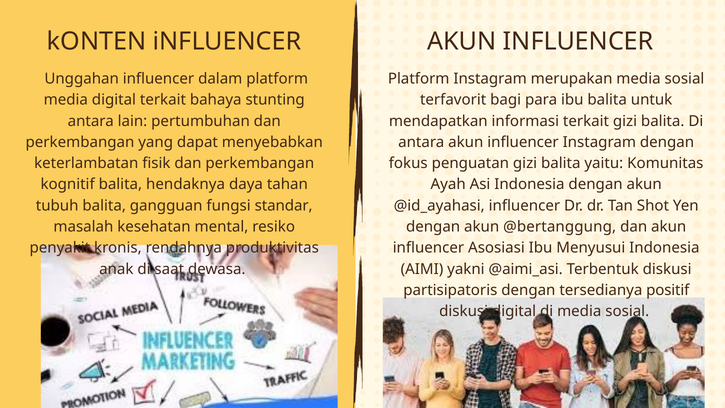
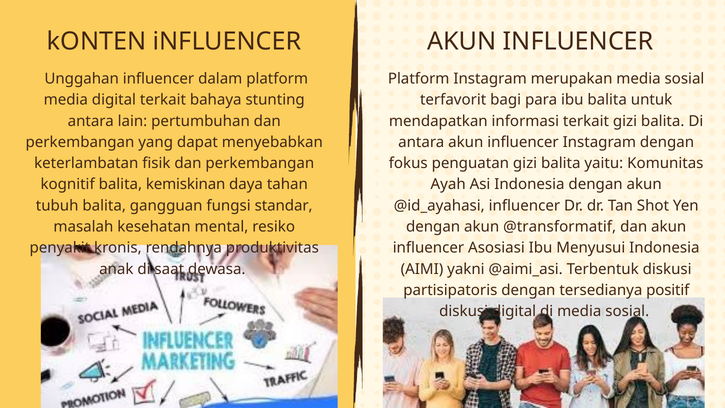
hendaknya: hendaknya -> kemiskinan
@bertanggung: @bertanggung -> @transformatif
